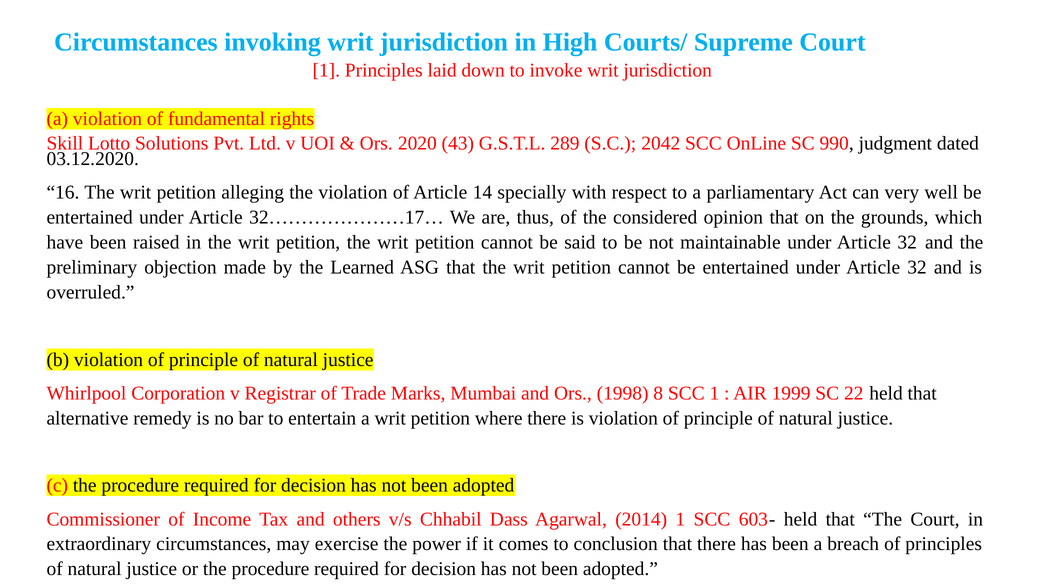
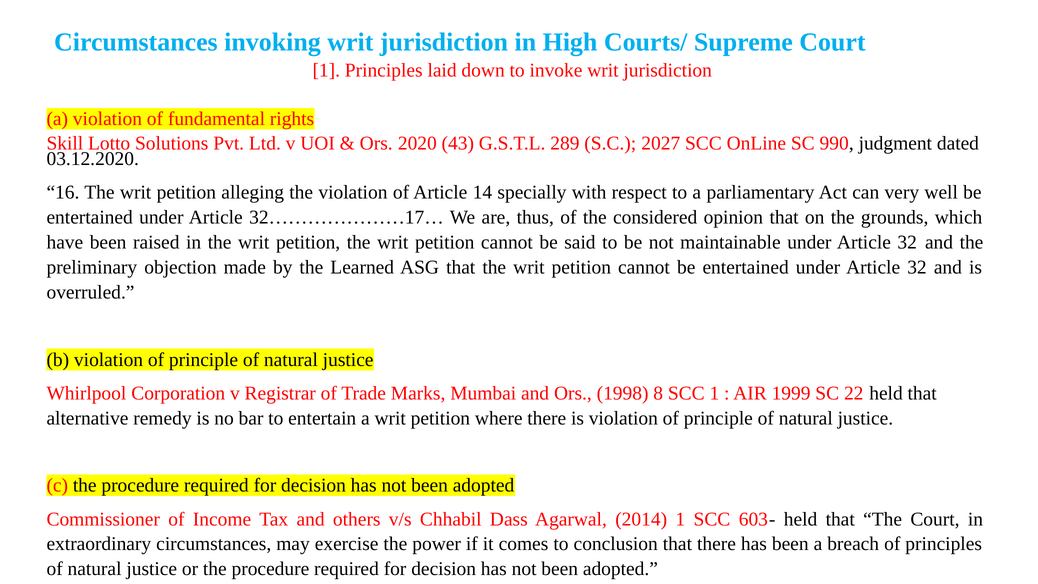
2042: 2042 -> 2027
